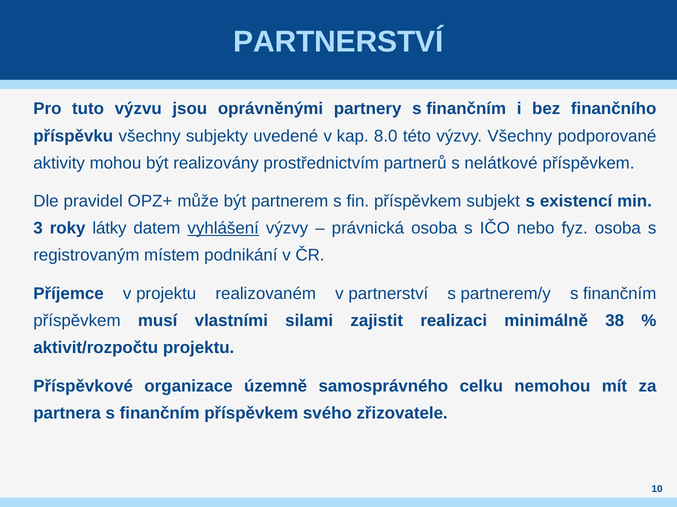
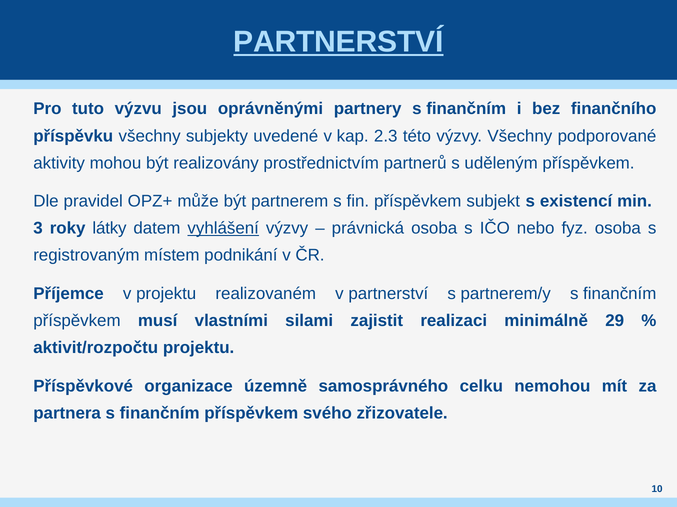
PARTNERSTVÍ at (338, 42) underline: none -> present
8.0: 8.0 -> 2.3
nelátkové: nelátkové -> uděleným
38: 38 -> 29
